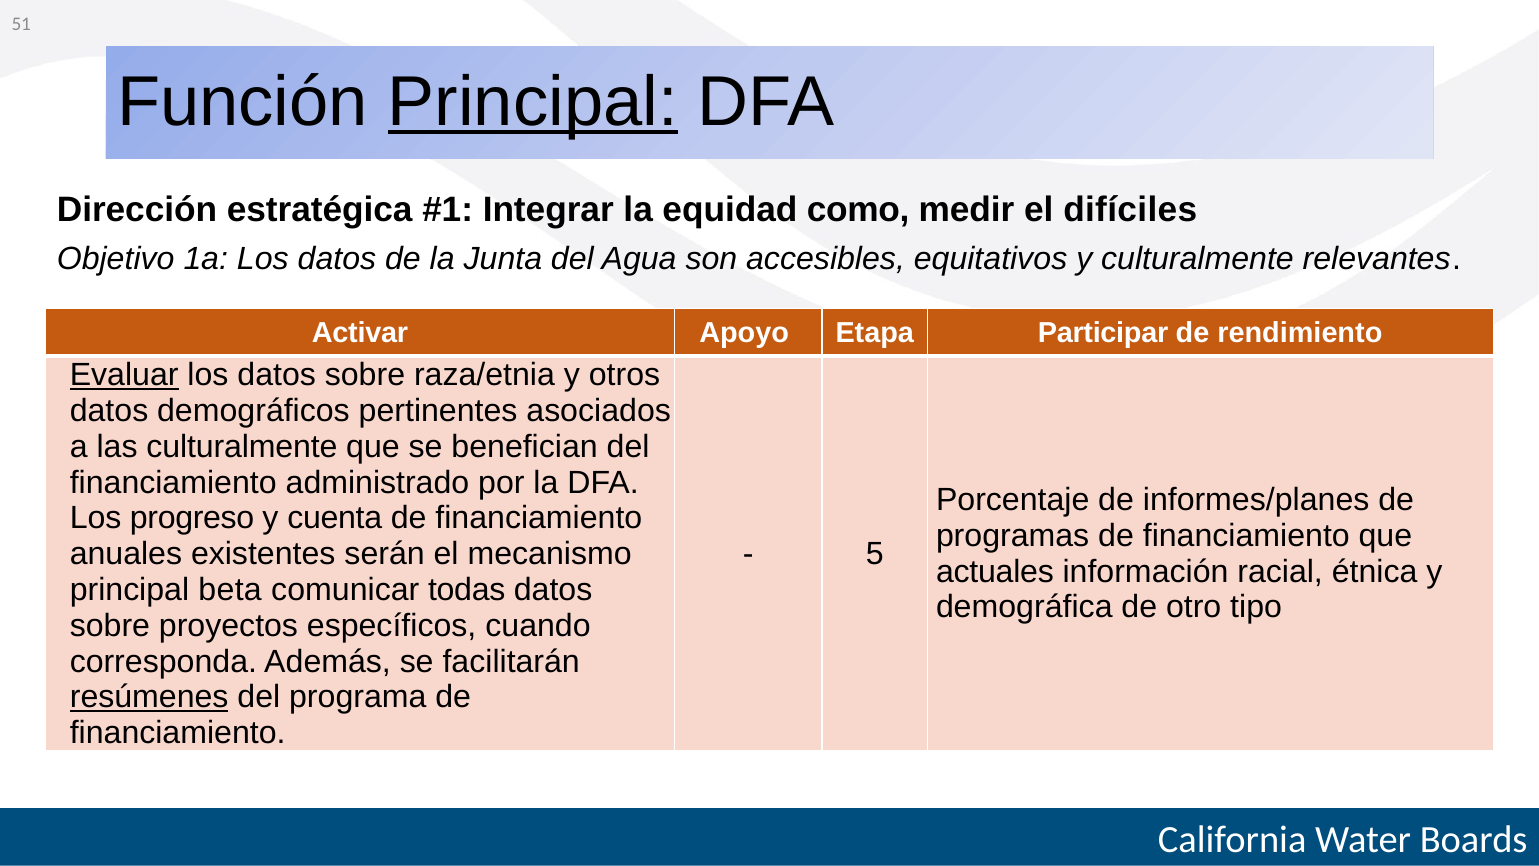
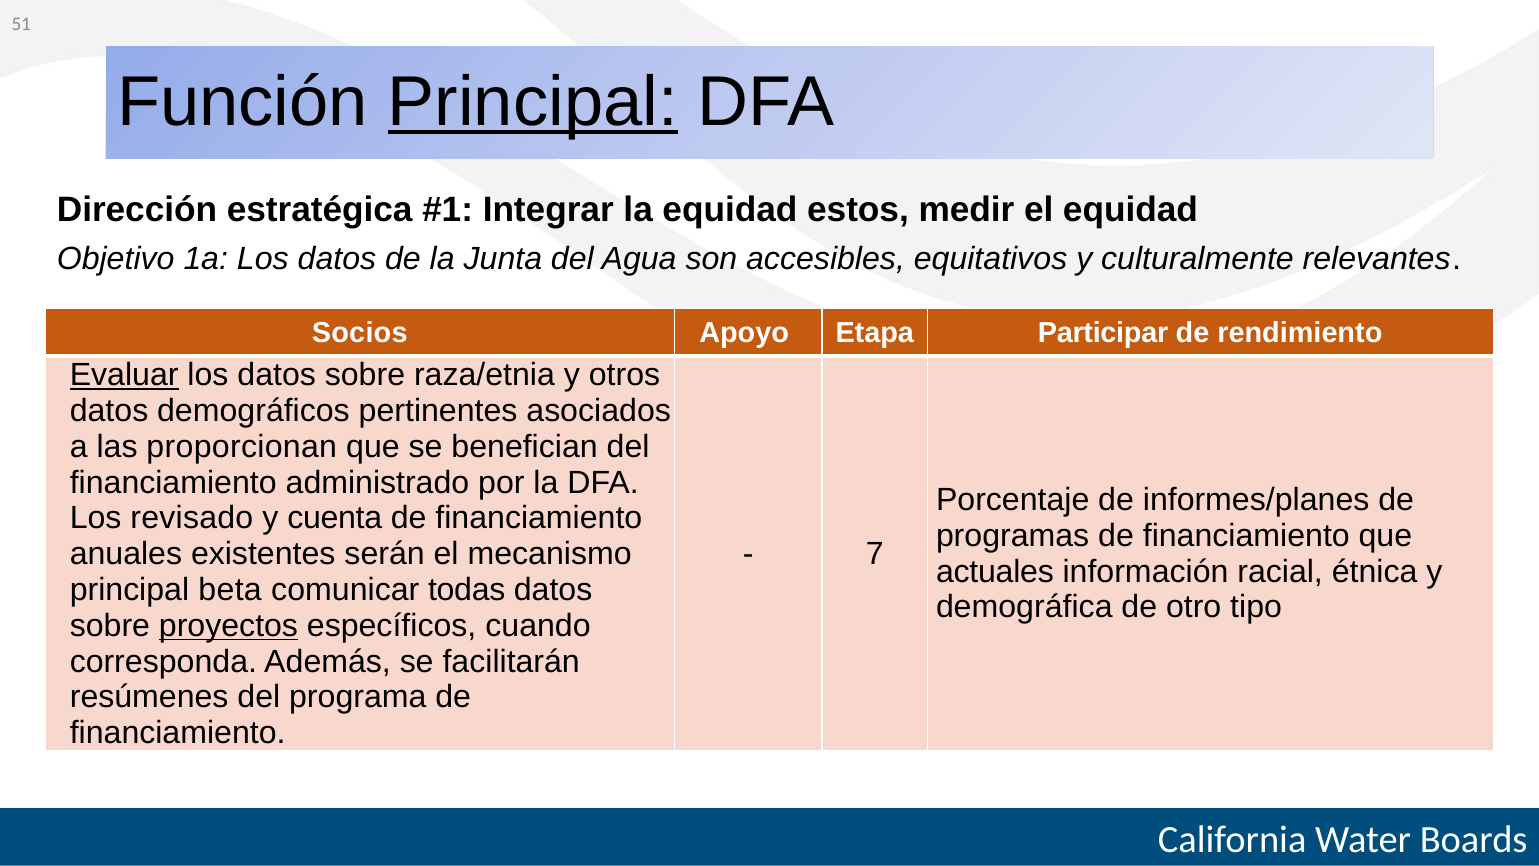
como: como -> estos
el difíciles: difíciles -> equidad
Activar: Activar -> Socios
las culturalmente: culturalmente -> proporcionan
progreso: progreso -> revisado
5: 5 -> 7
proyectos underline: none -> present
resúmenes underline: present -> none
